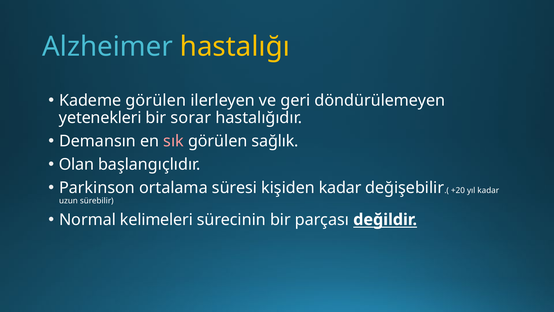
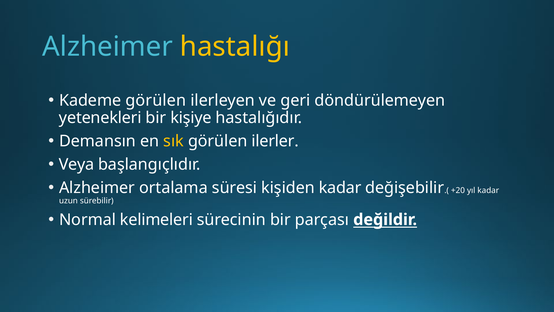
sorar: sorar -> kişiye
sık colour: pink -> yellow
sağlık: sağlık -> ilerler
Olan: Olan -> Veya
Parkinson at (97, 187): Parkinson -> Alzheimer
